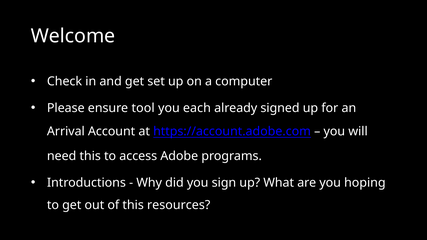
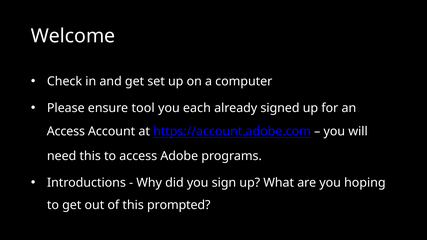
Arrival at (66, 132): Arrival -> Access
resources: resources -> prompted
